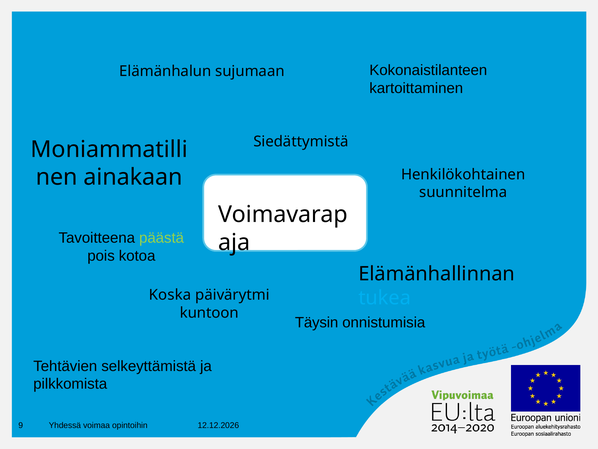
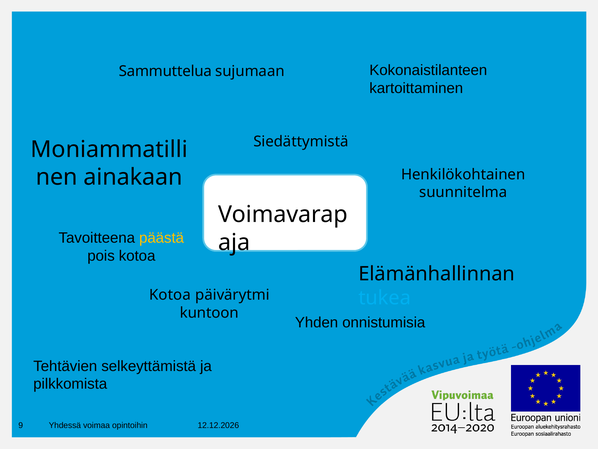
Elämänhalun: Elämänhalun -> Sammuttelua
päästä colour: light green -> yellow
Koska at (170, 295): Koska -> Kotoa
Täysin: Täysin -> Yhden
